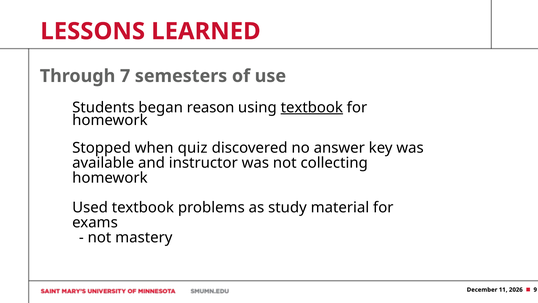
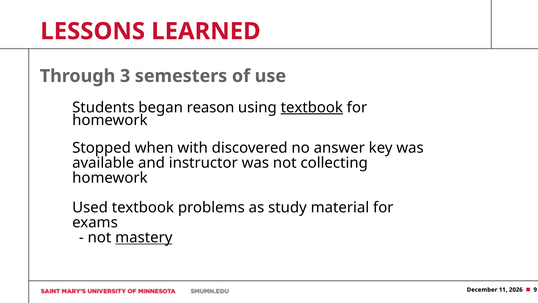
7: 7 -> 3
quiz: quiz -> with
mastery underline: none -> present
